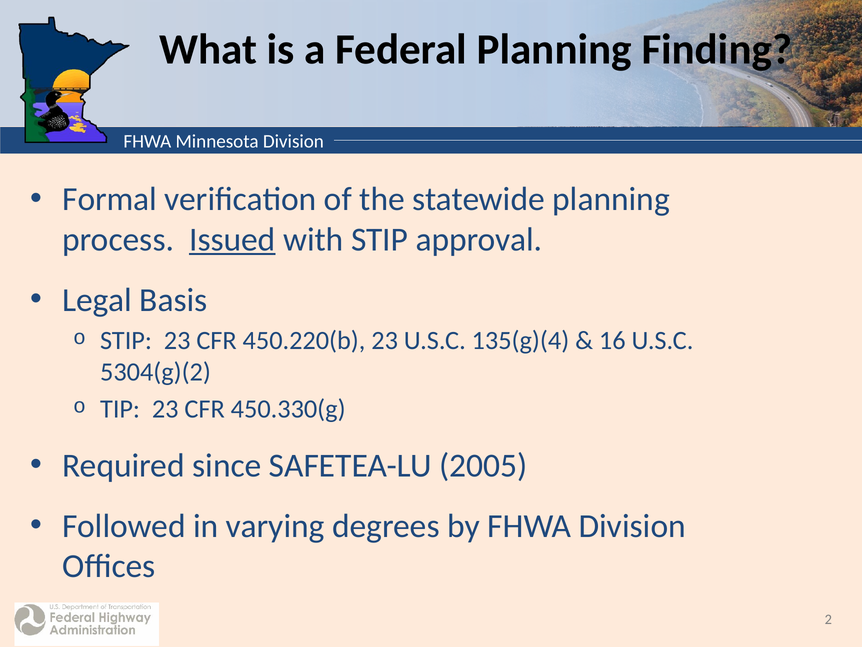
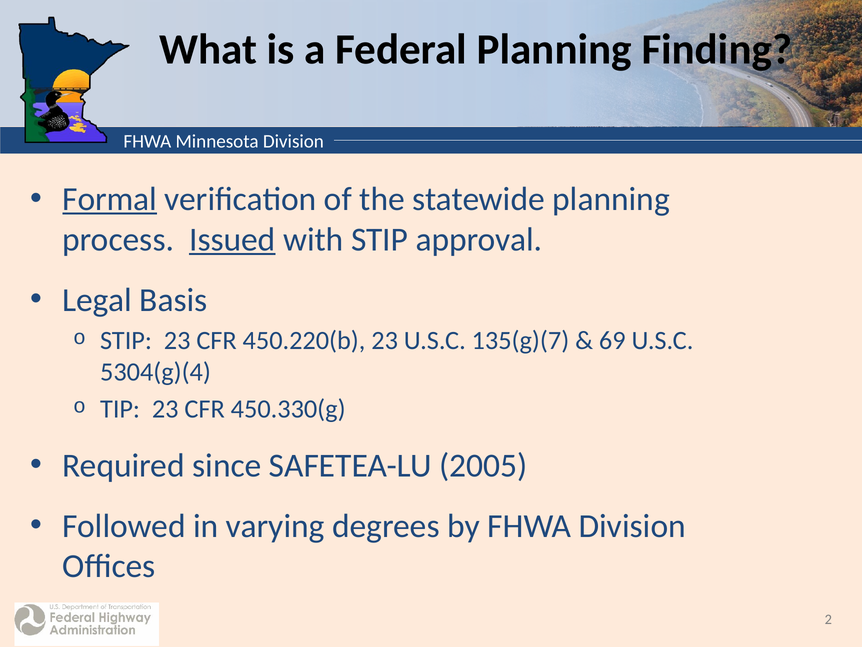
Formal underline: none -> present
135(g)(4: 135(g)(4 -> 135(g)(7
16: 16 -> 69
5304(g)(2: 5304(g)(2 -> 5304(g)(4
